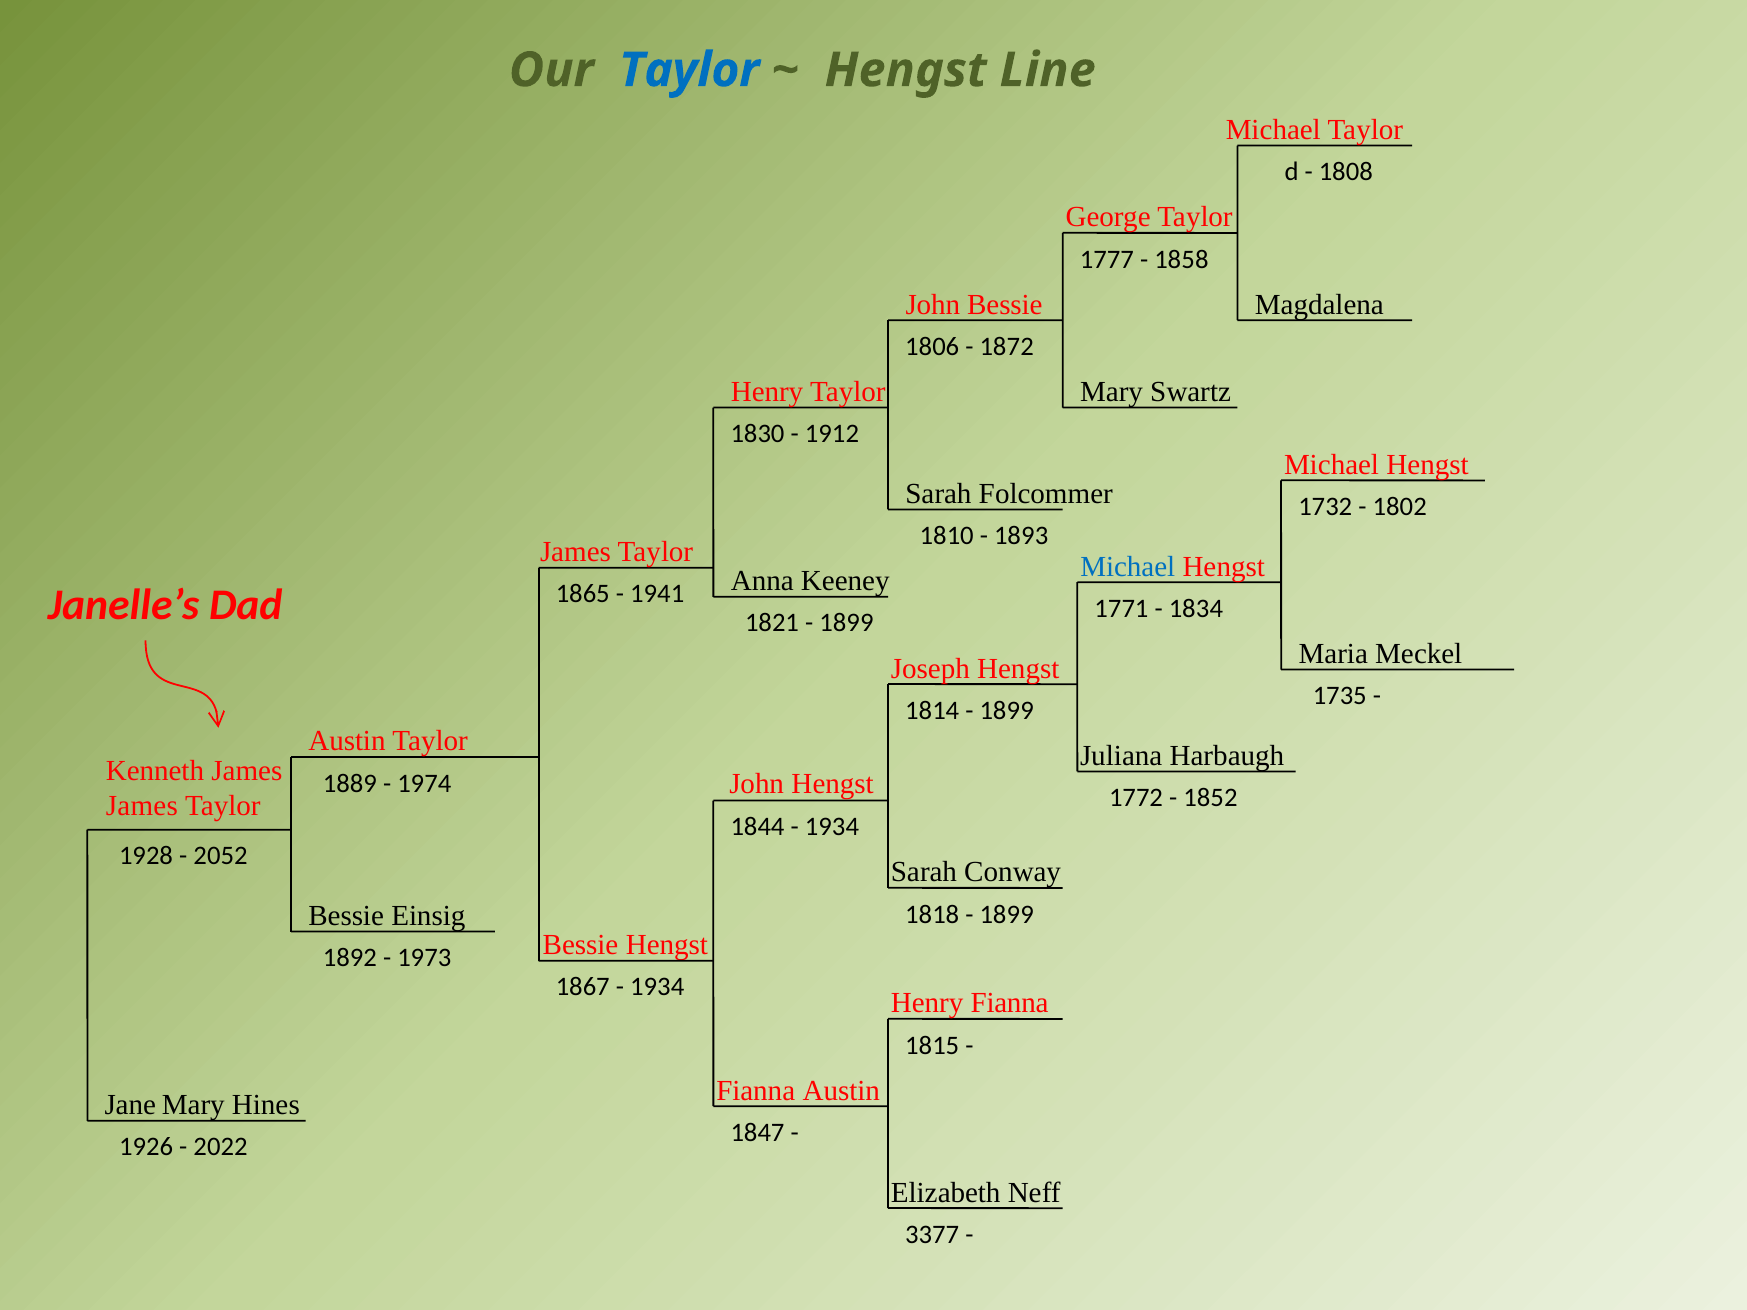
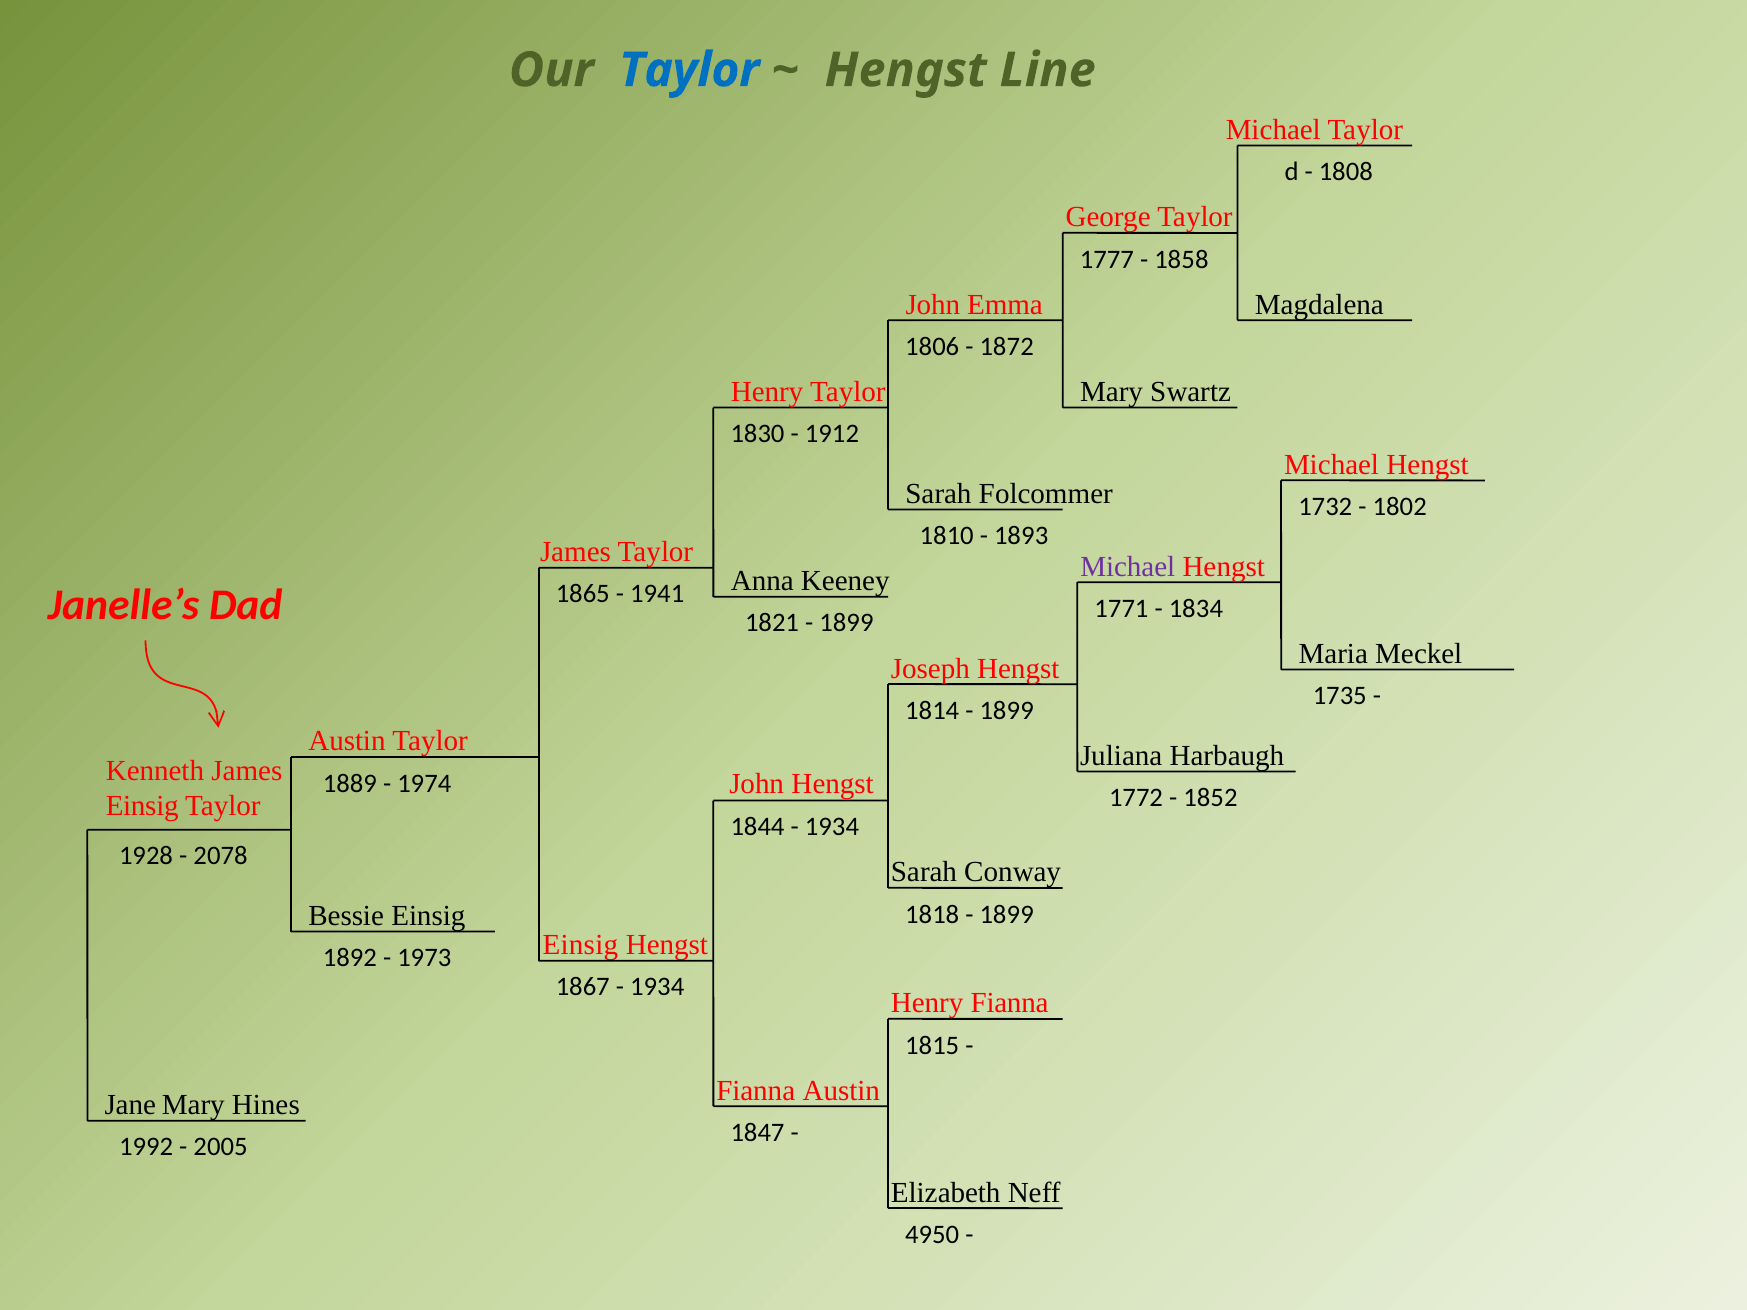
John Bessie: Bessie -> Emma
Michael at (1128, 567) colour: blue -> purple
James at (142, 806): James -> Einsig
2052: 2052 -> 2078
Bessie at (581, 945): Bessie -> Einsig
1926: 1926 -> 1992
2022: 2022 -> 2005
3377: 3377 -> 4950
